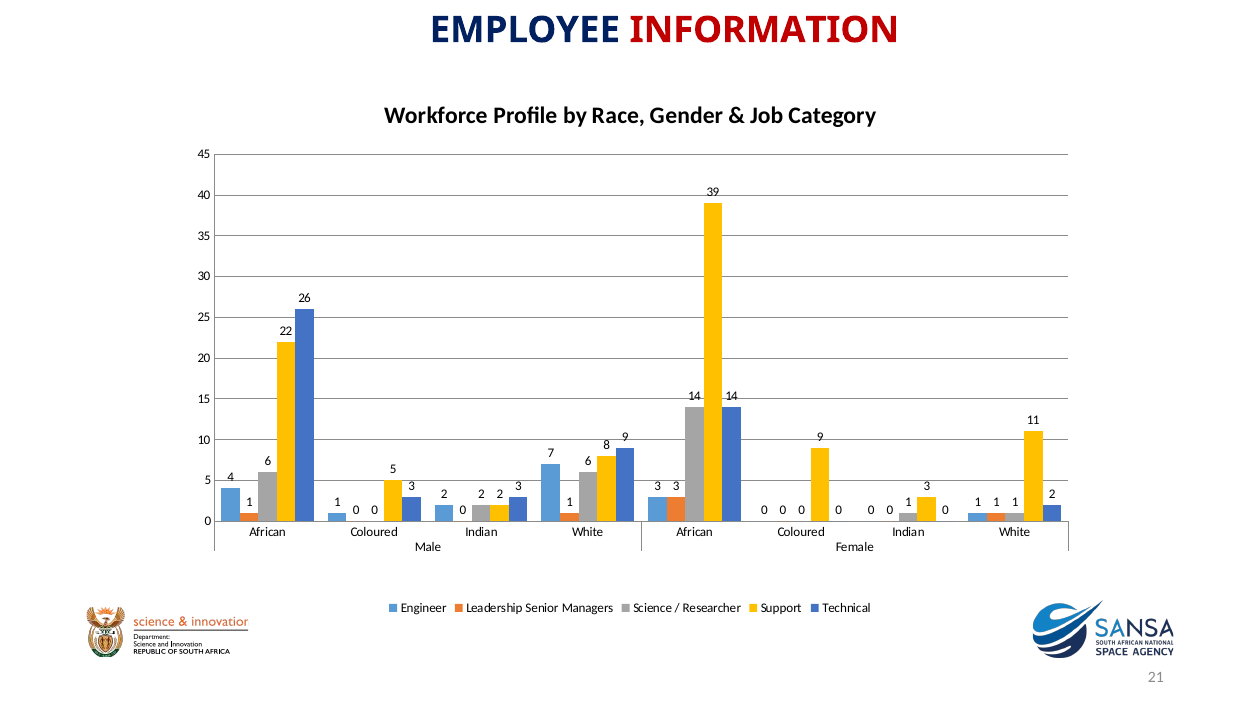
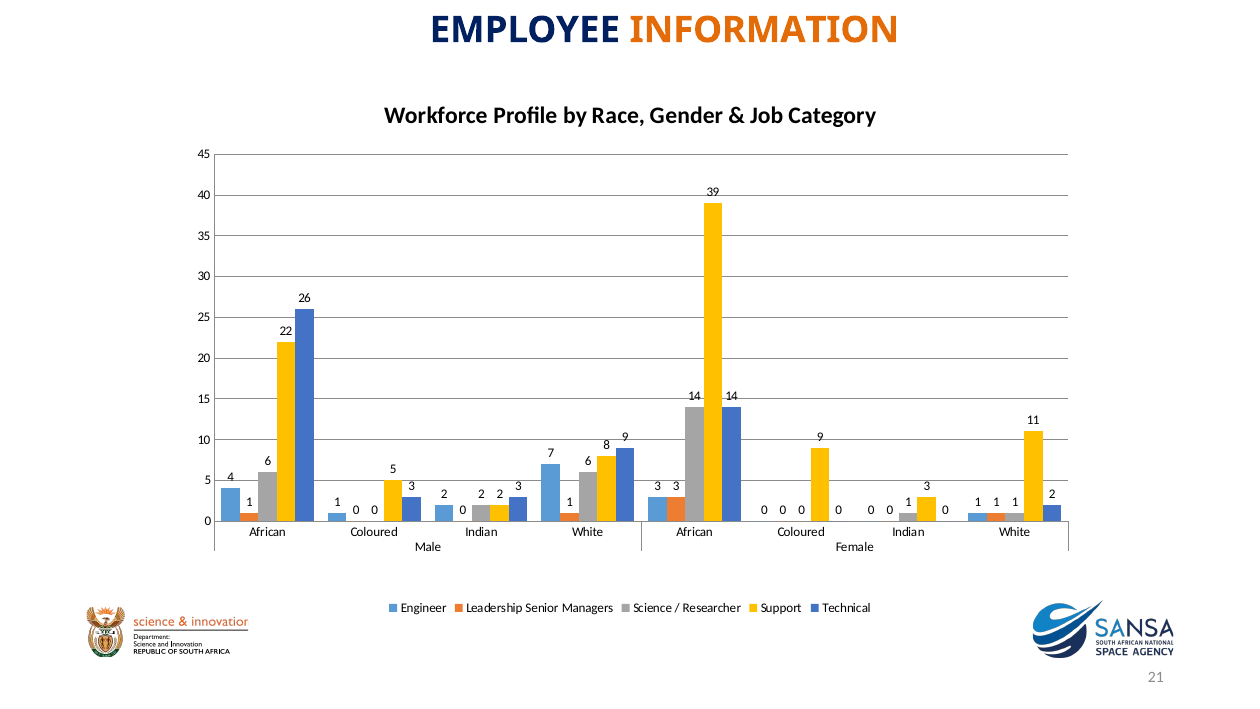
INFORMATION colour: red -> orange
